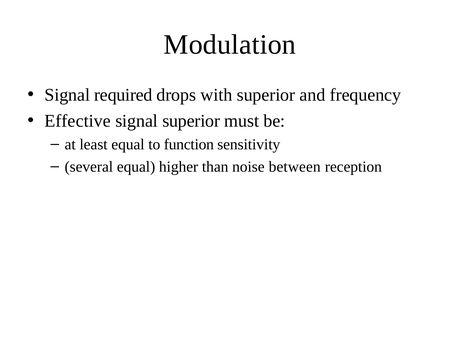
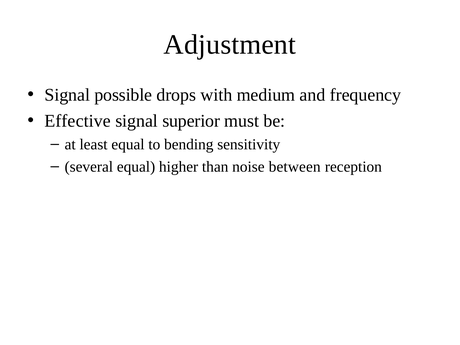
Modulation: Modulation -> Adjustment
required: required -> possible
with superior: superior -> medium
function: function -> bending
